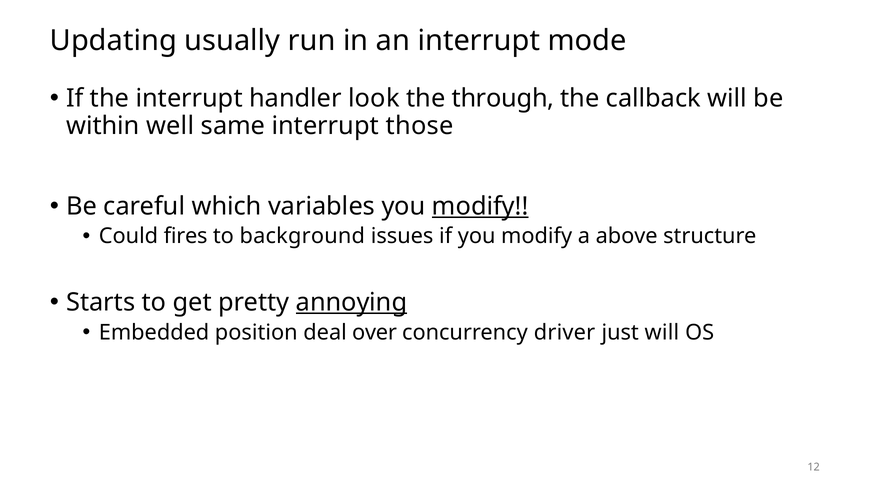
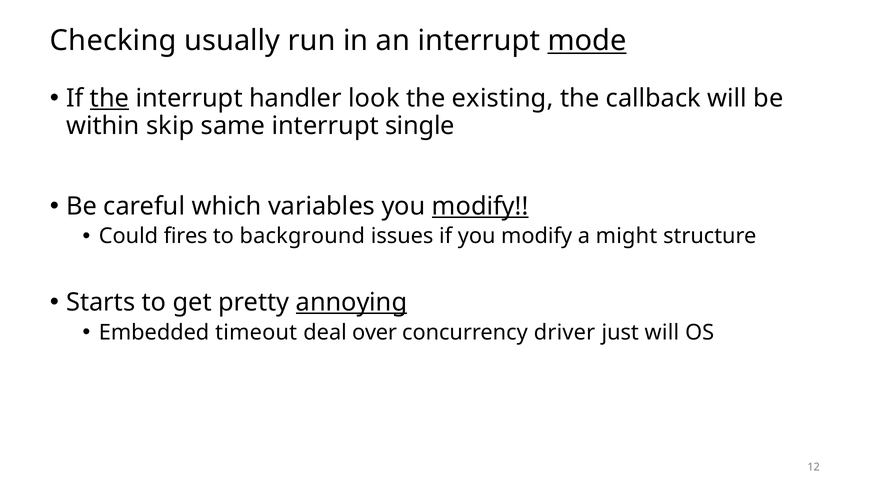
Updating: Updating -> Checking
mode underline: none -> present
the at (110, 98) underline: none -> present
through: through -> existing
well: well -> skip
those: those -> single
above: above -> might
position: position -> timeout
